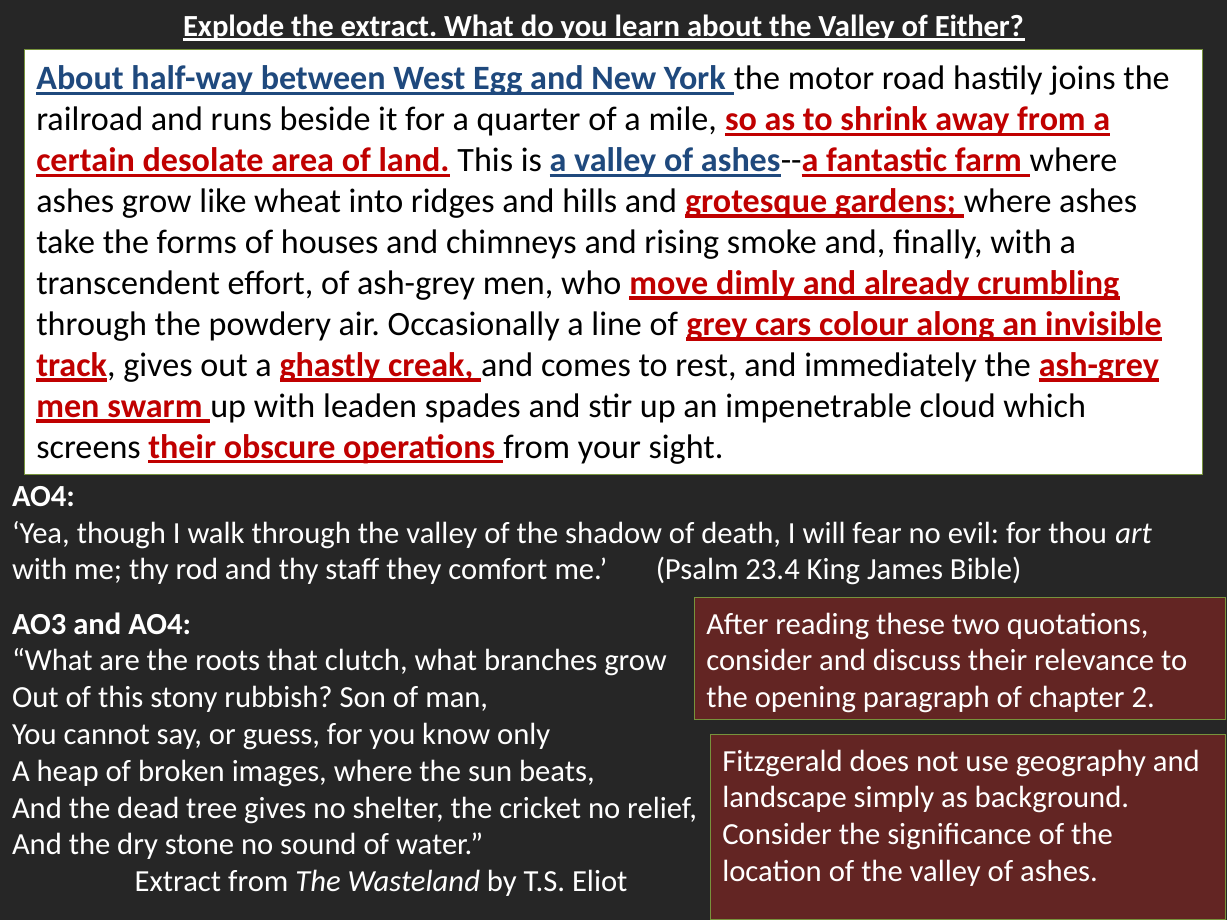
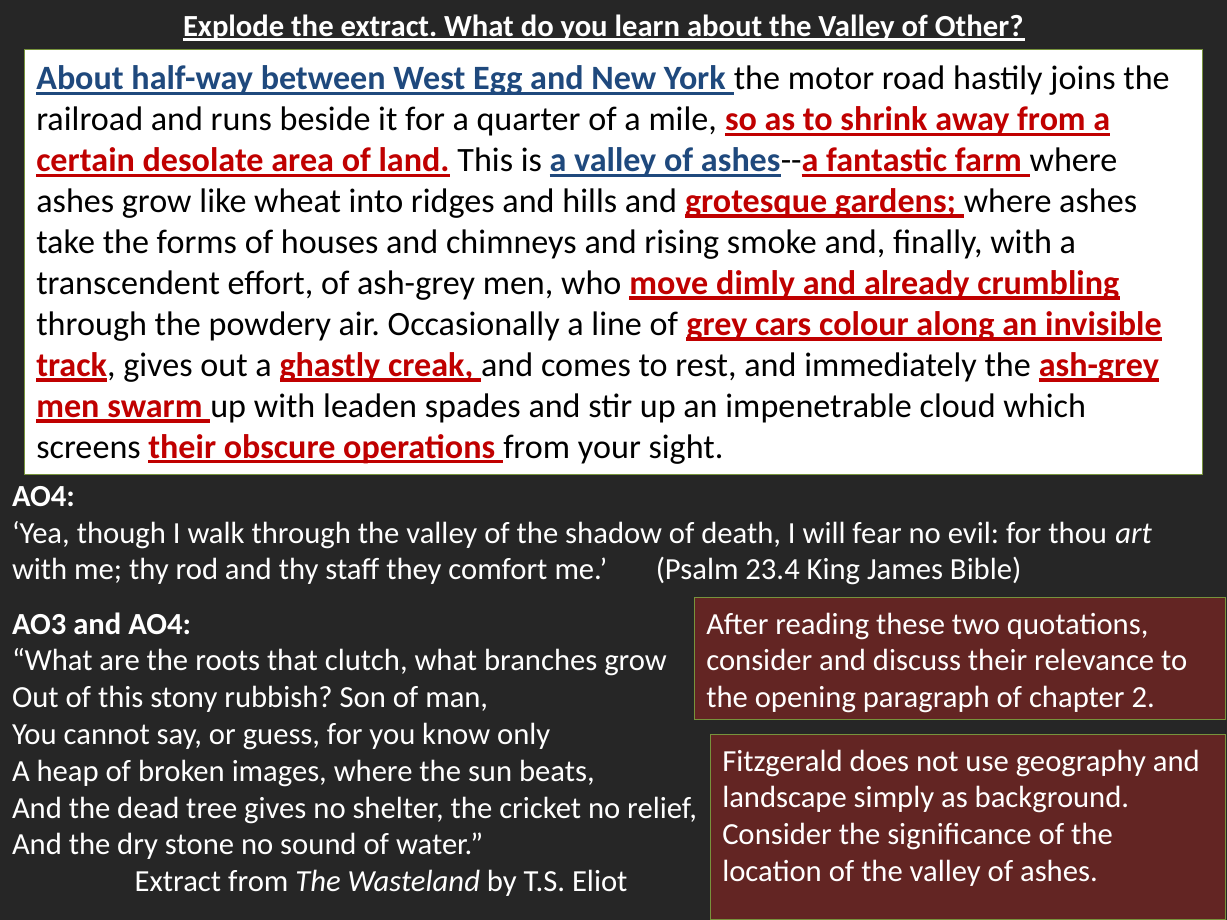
Either: Either -> Other
